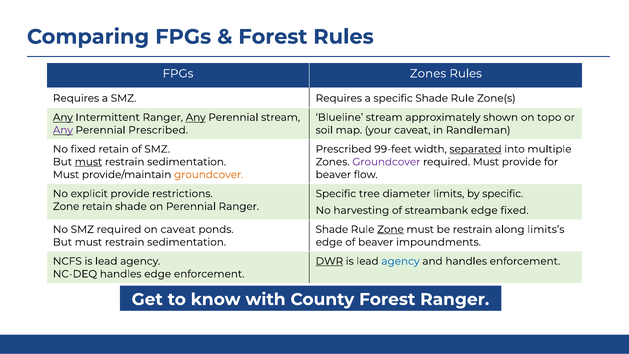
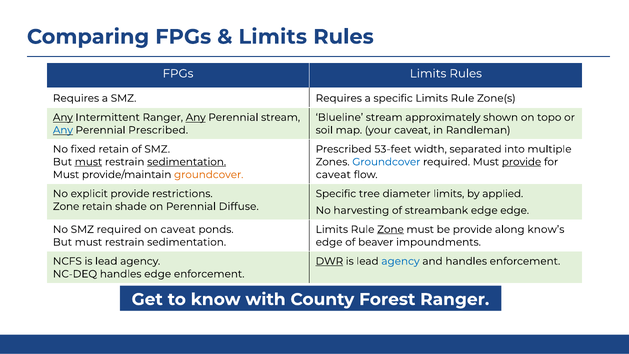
Forest at (273, 37): Forest -> Limits
FPGs Zones: Zones -> Limits
specific Shade: Shade -> Limits
Any at (63, 130) colour: purple -> blue
99-feet: 99-feet -> 53-feet
separated underline: present -> none
sedimentation at (187, 162) underline: none -> present
Groundcover at (386, 162) colour: purple -> blue
provide at (522, 162) underline: none -> present
beaver at (333, 175): beaver -> caveat
by specific: specific -> applied
Perennial Ranger: Ranger -> Diffuse
edge fixed: fixed -> edge
Shade at (332, 229): Shade -> Limits
be restrain: restrain -> provide
limits’s: limits’s -> know’s
